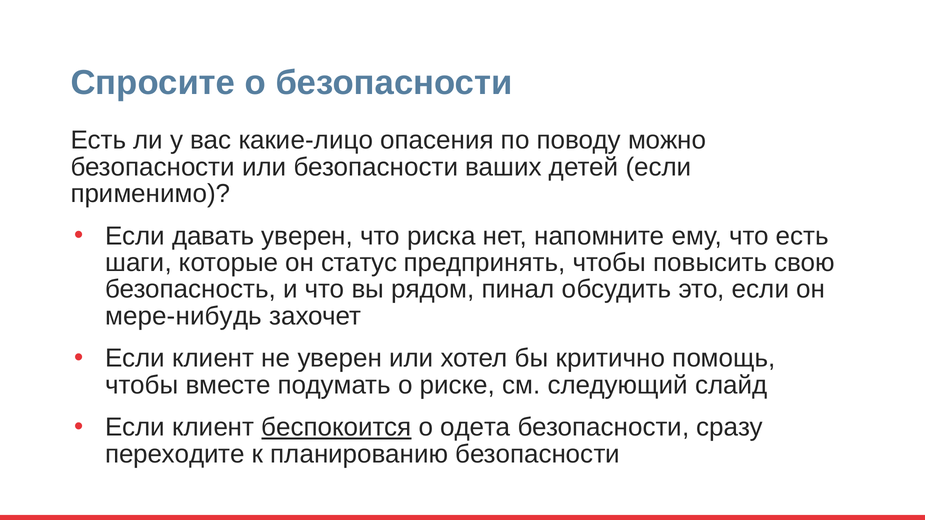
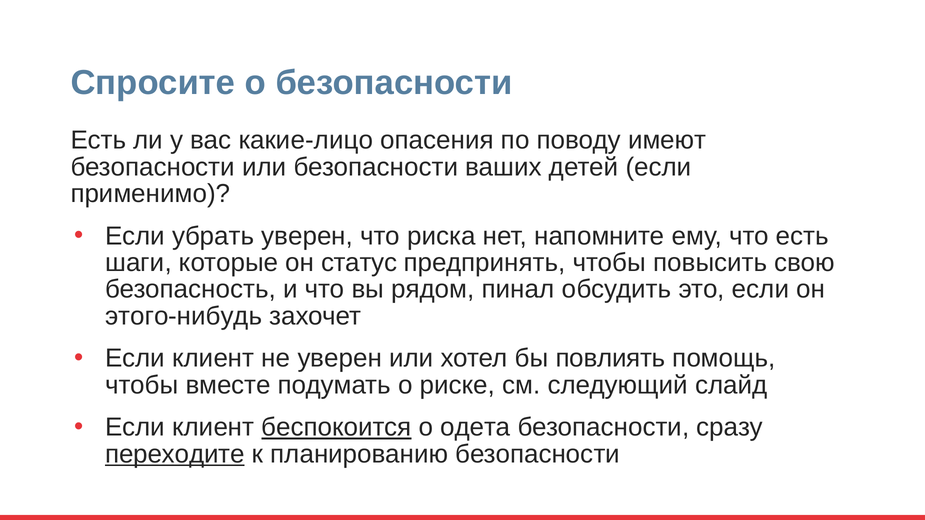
можно: можно -> имеют
давать: давать -> убрать
мере-нибудь: мере-нибудь -> этого-нибудь
критично: критично -> повлиять
переходите underline: none -> present
